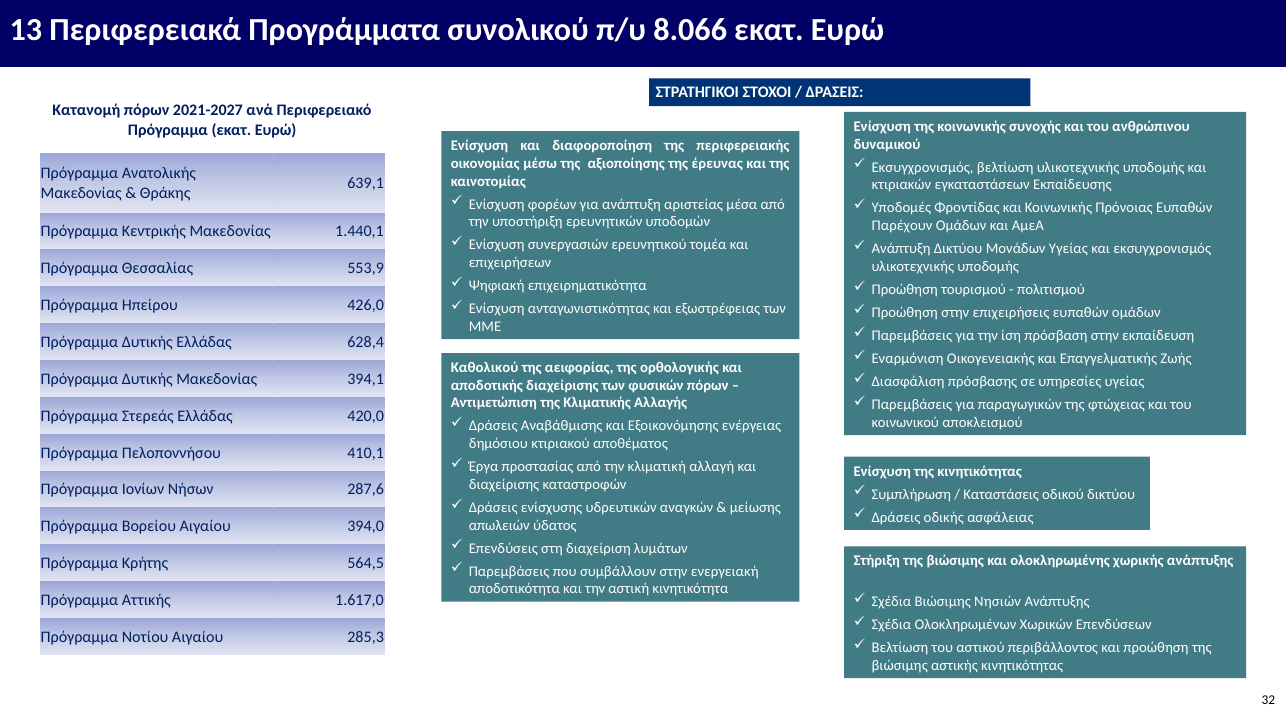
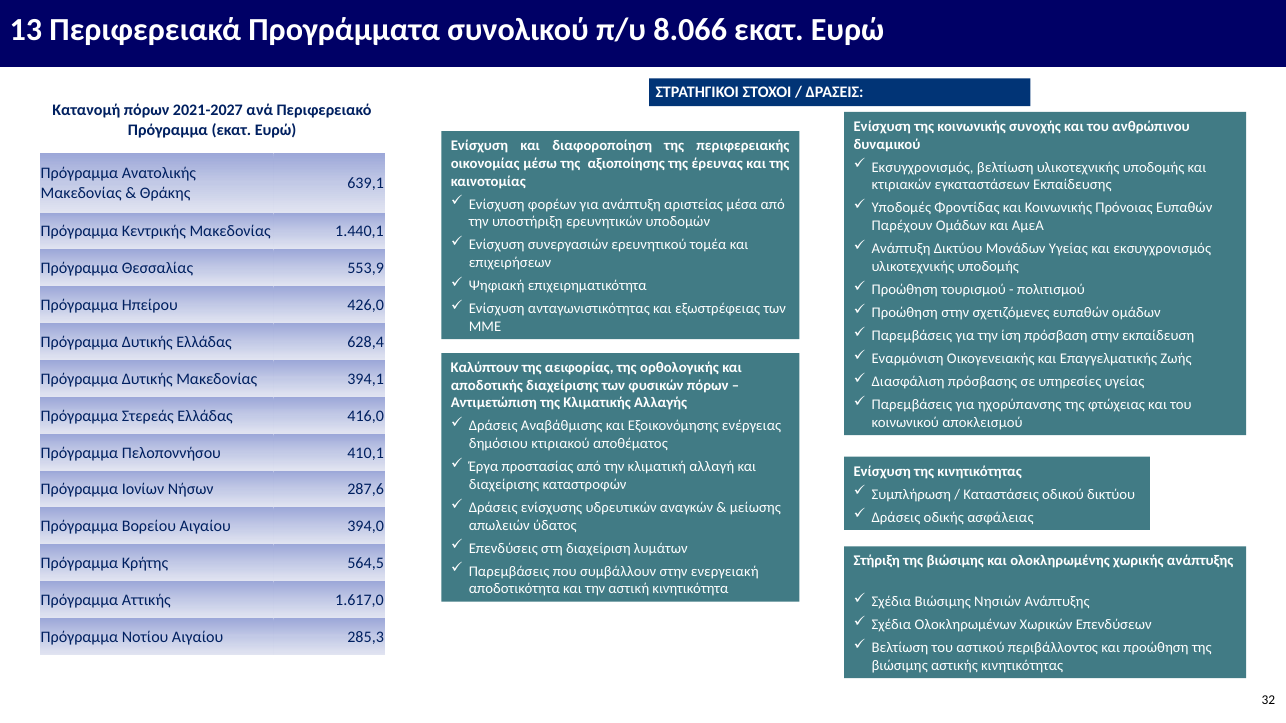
επιχειρήσεις: επιχειρήσεις -> σχετιζόμενες
Καθολικού: Καθολικού -> Καλύπτουν
παραγωγικών: παραγωγικών -> ηχορύπανσης
420,0: 420,0 -> 416,0
